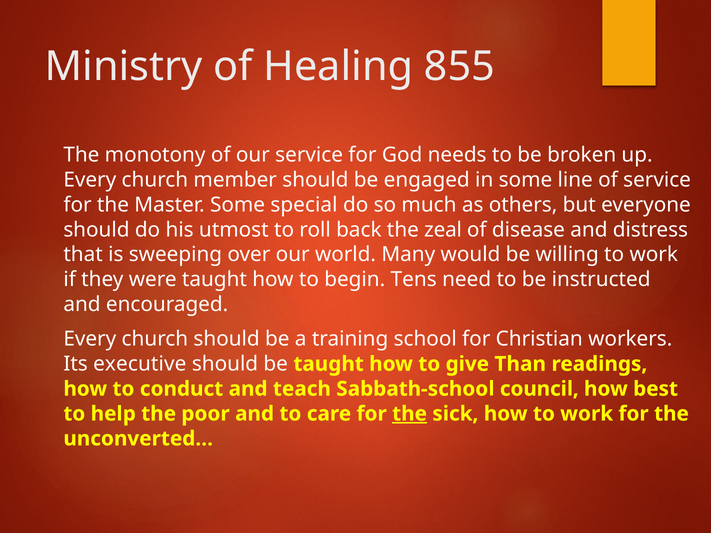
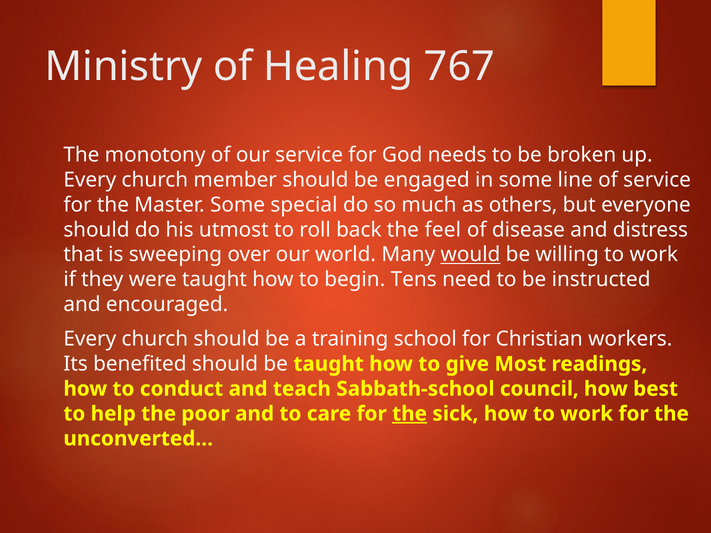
855: 855 -> 767
zeal: zeal -> feel
would underline: none -> present
executive: executive -> benefited
Than: Than -> Most
